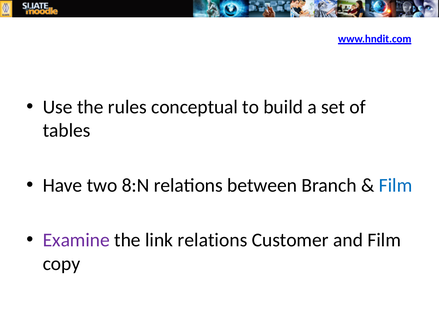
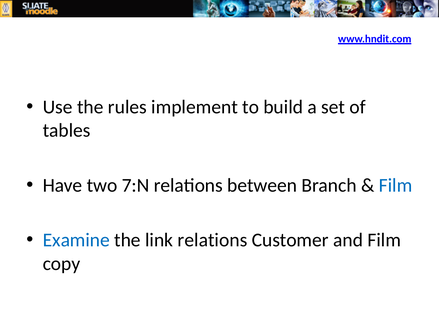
conceptual: conceptual -> implement
8:N: 8:N -> 7:N
Examine colour: purple -> blue
